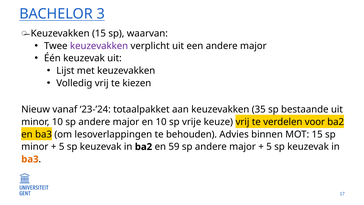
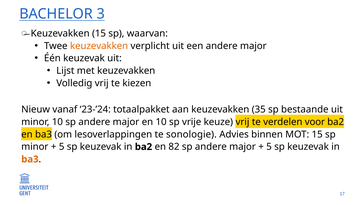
keuzevakken at (99, 46) colour: purple -> orange
behouden: behouden -> sonologie
59: 59 -> 82
